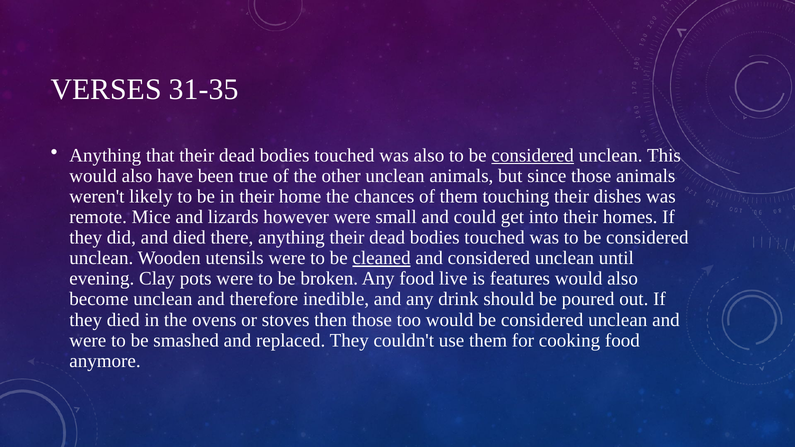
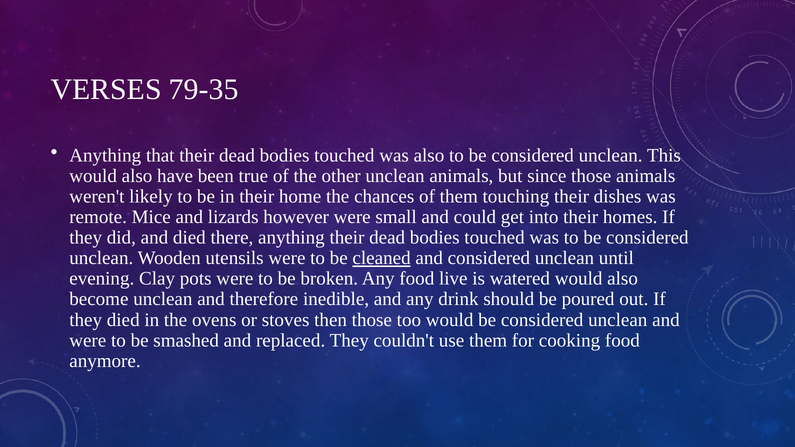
31-35: 31-35 -> 79-35
considered at (533, 155) underline: present -> none
features: features -> watered
